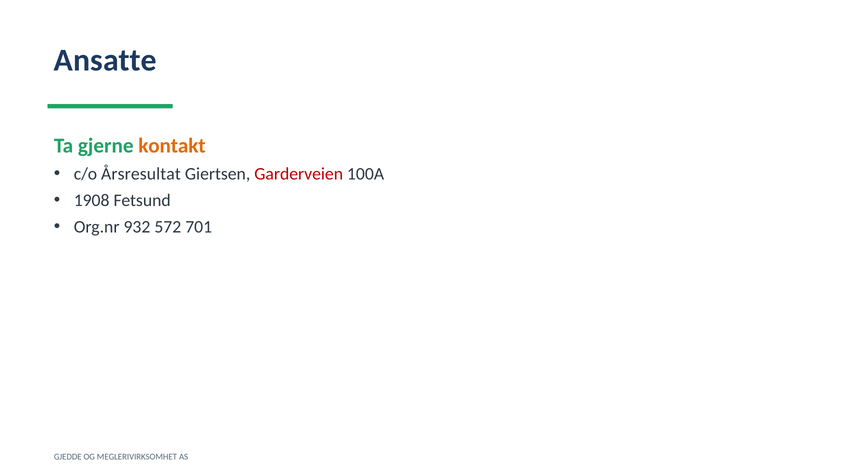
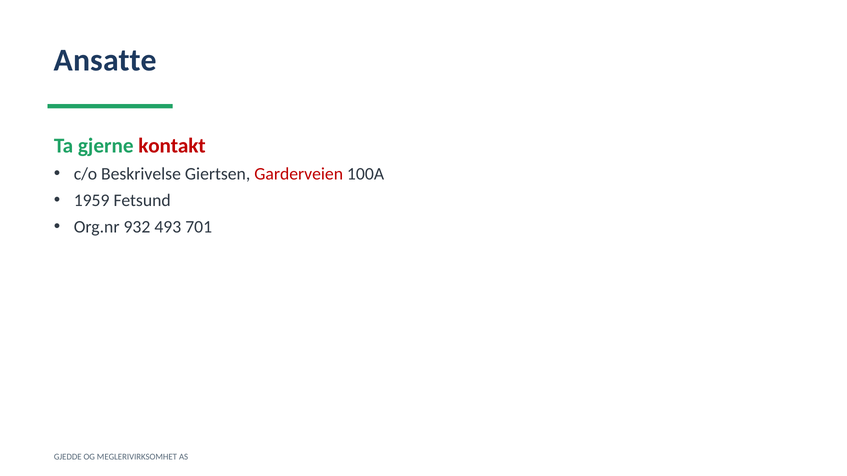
kontakt colour: orange -> red
Årsresultat: Årsresultat -> Beskrivelse
1908: 1908 -> 1959
572: 572 -> 493
